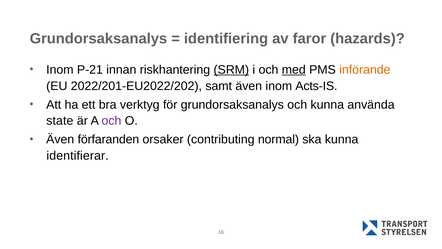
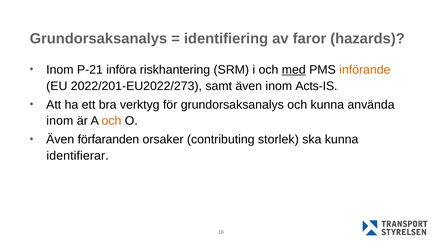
innan: innan -> införa
SRM underline: present -> none
2022/201-EU2022/202: 2022/201-EU2022/202 -> 2022/201-EU2022/273
state at (60, 121): state -> inom
och at (111, 121) colour: purple -> orange
normal: normal -> storlek
